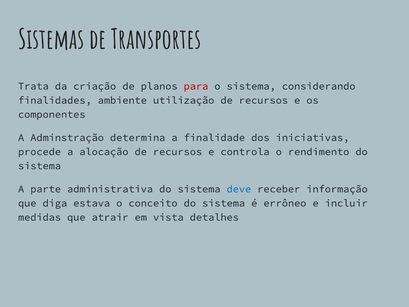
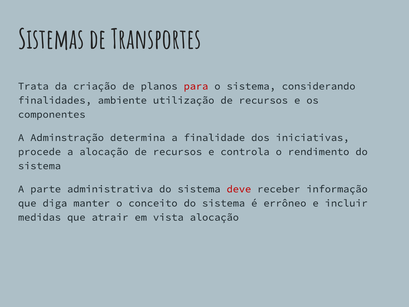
deve colour: blue -> red
estava: estava -> manter
vista detalhes: detalhes -> alocação
